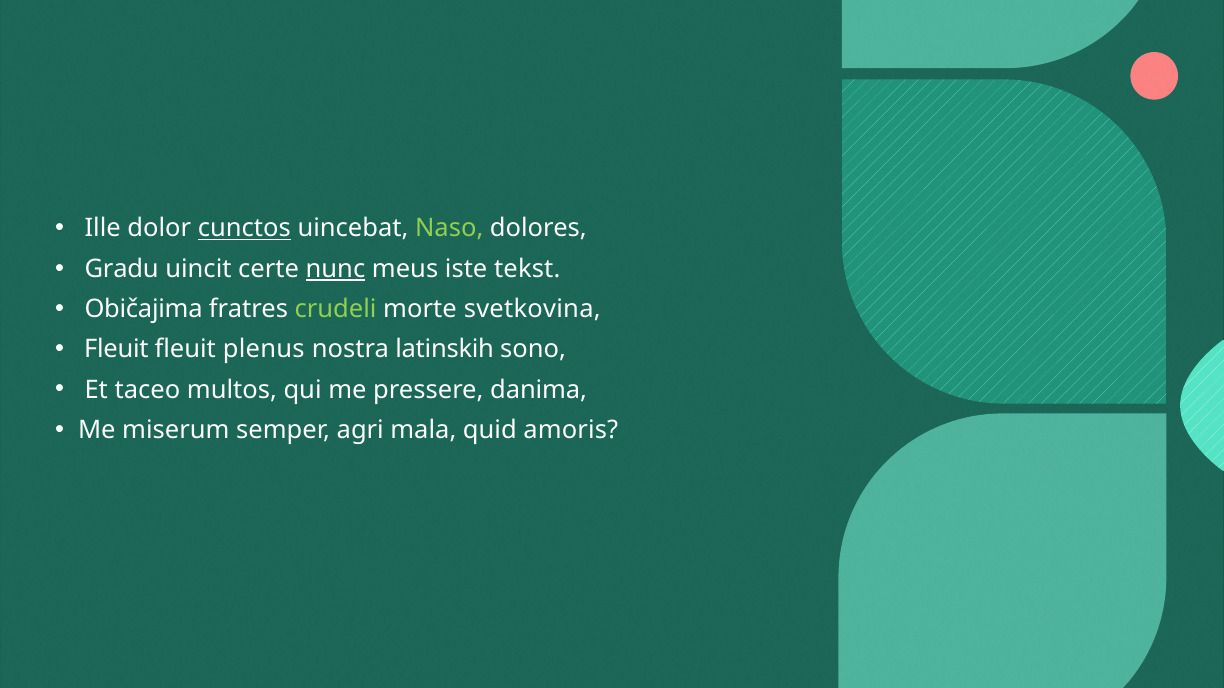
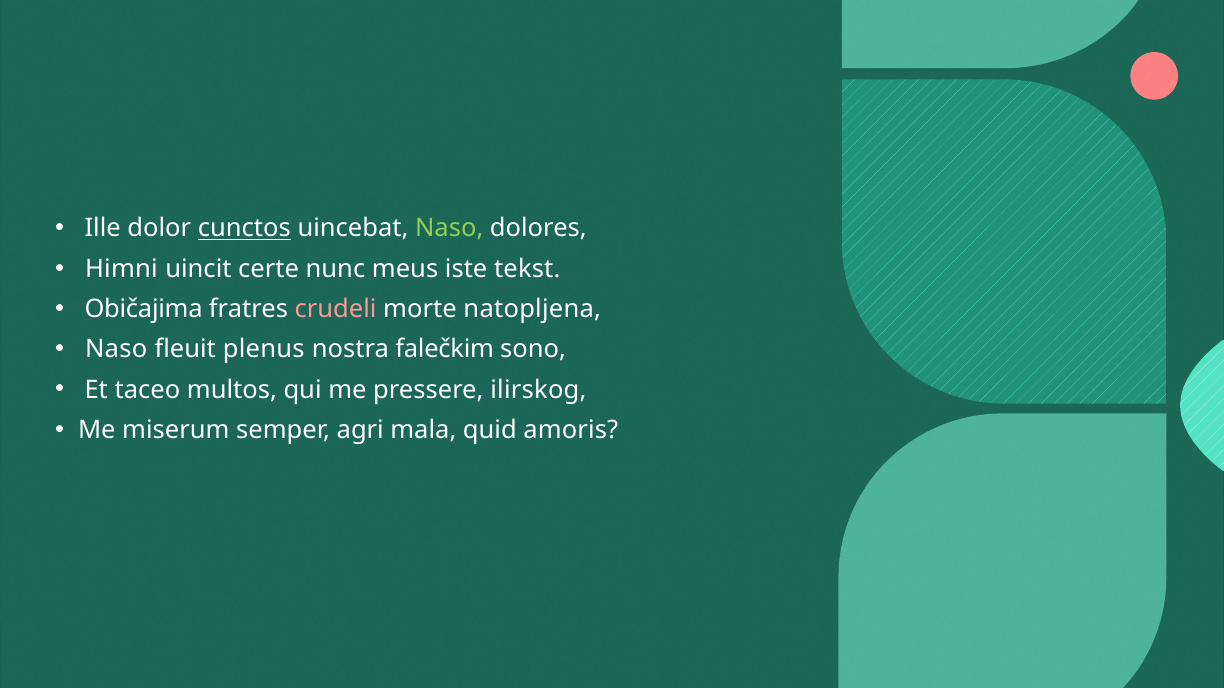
Gradu: Gradu -> Himni
nunc underline: present -> none
crudeli colour: light green -> pink
svetkovina: svetkovina -> natopljena
Fleuit at (116, 350): Fleuit -> Naso
latinskih: latinskih -> falečkim
danima: danima -> ilirskog
